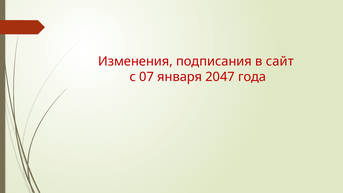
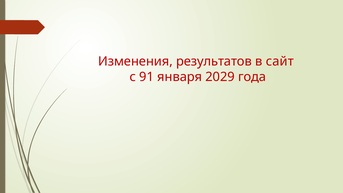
подписания: подписания -> результатов
07: 07 -> 91
2047: 2047 -> 2029
